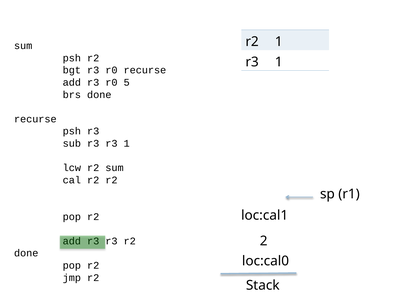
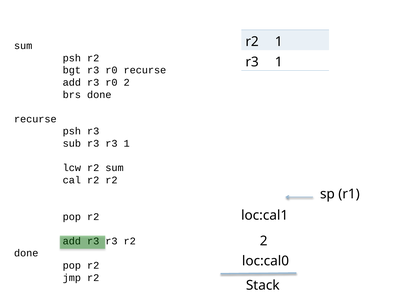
r0 5: 5 -> 2
